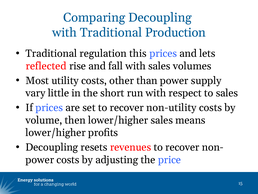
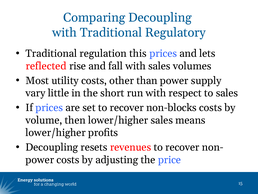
Production: Production -> Regulatory
non-utility: non-utility -> non-blocks
